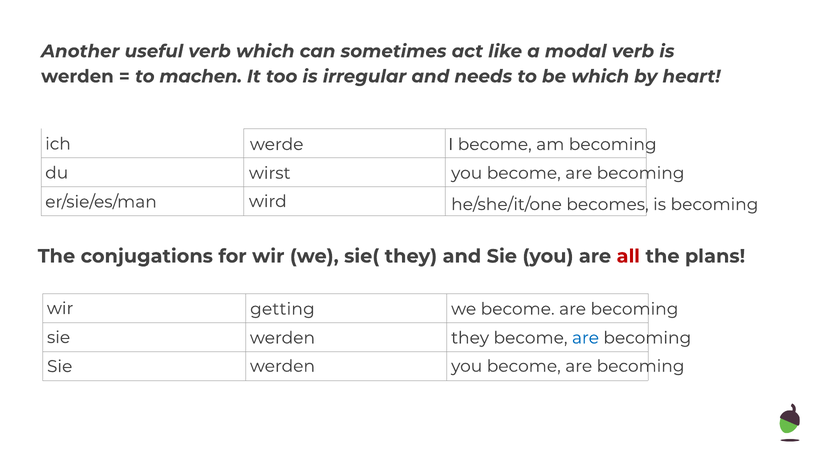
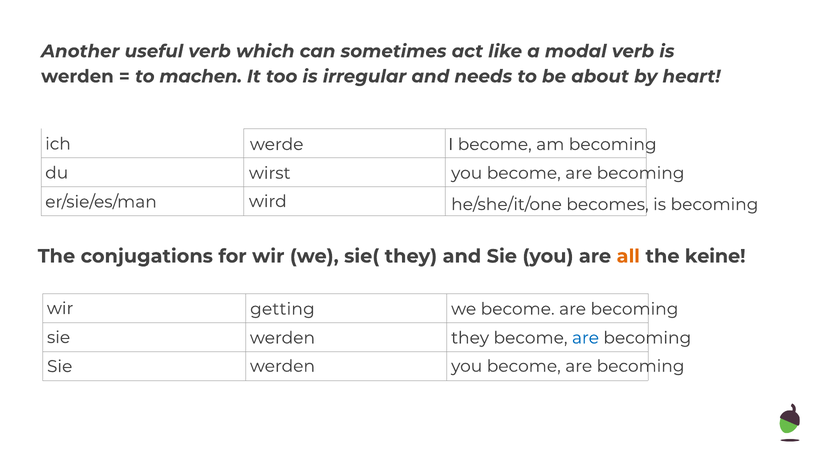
be which: which -> about
all colour: red -> orange
plans: plans -> keine
